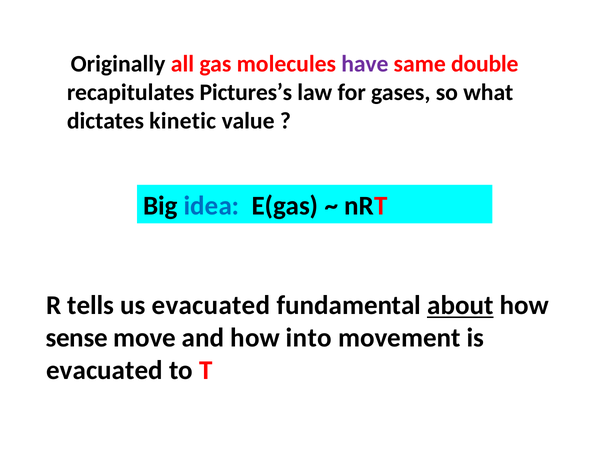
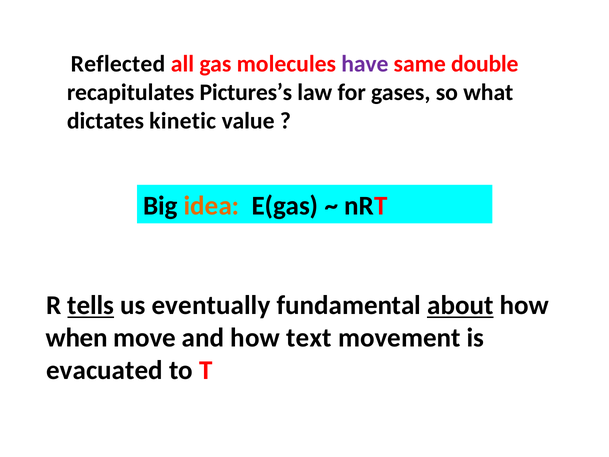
Originally: Originally -> Reflected
idea colour: blue -> orange
tells underline: none -> present
us evacuated: evacuated -> eventually
sense: sense -> when
into: into -> text
